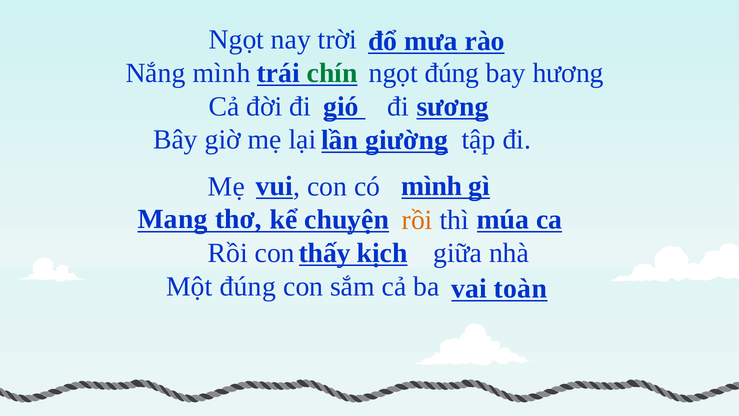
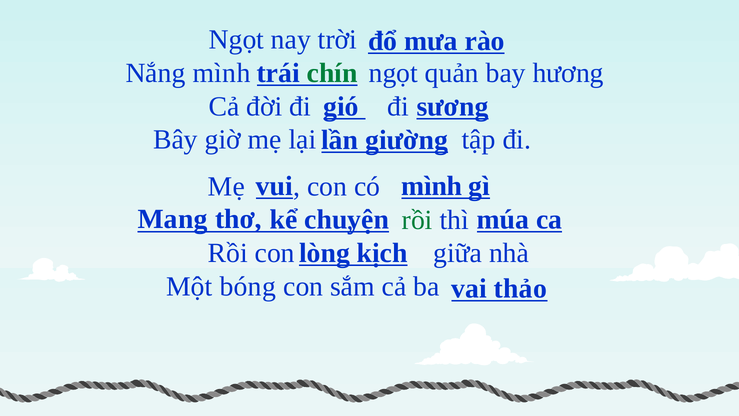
ngọt đúng: đúng -> quản
rồi at (417, 220) colour: orange -> green
thấy: thấy -> lòng
Một đúng: đúng -> bóng
toàn: toàn -> thảo
